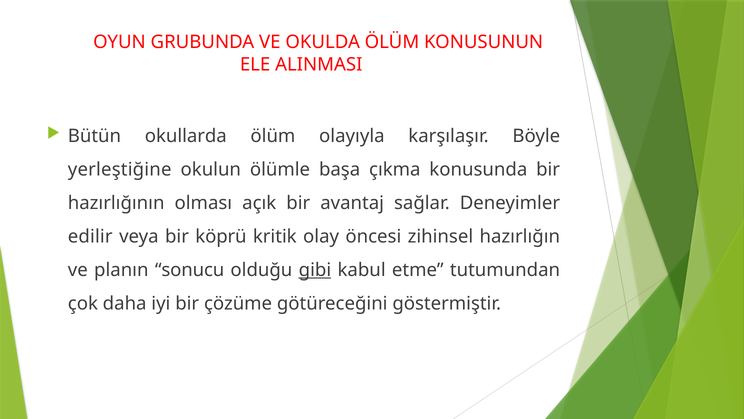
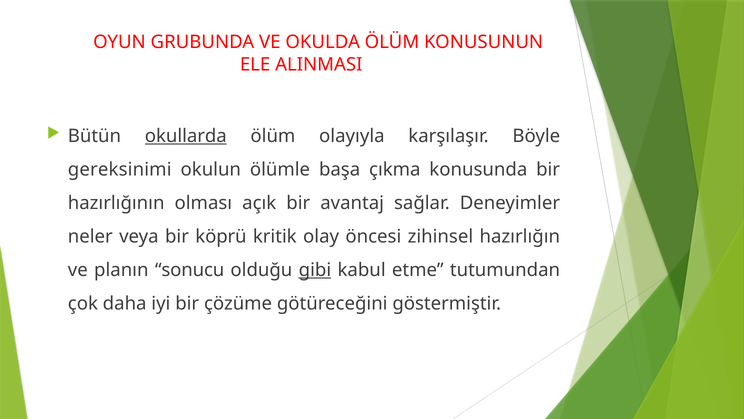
okullarda underline: none -> present
yerleştiğine: yerleştiğine -> gereksinimi
edilir: edilir -> neler
